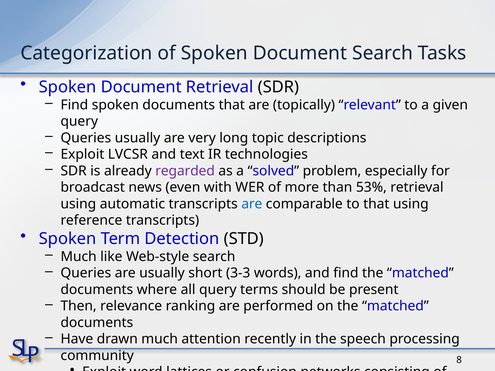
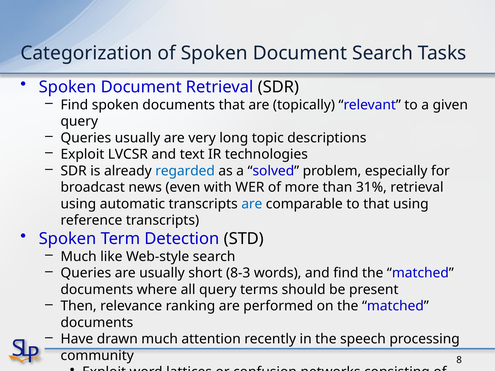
regarded colour: purple -> blue
53%: 53% -> 31%
3-3: 3-3 -> 8-3
